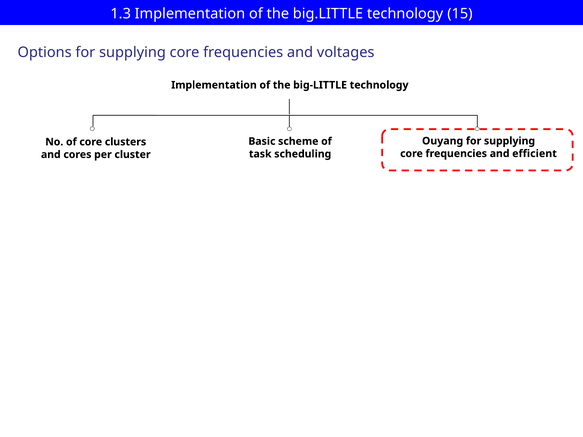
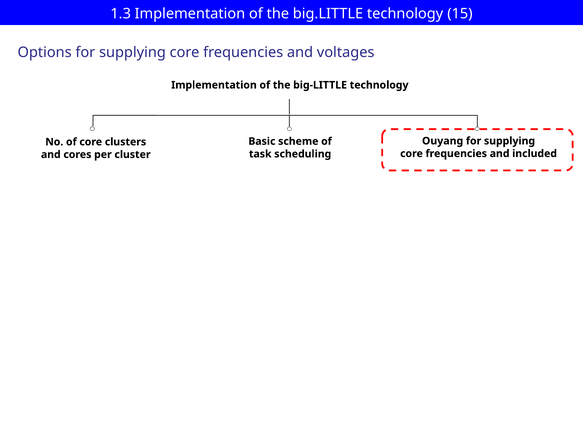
efficient: efficient -> included
